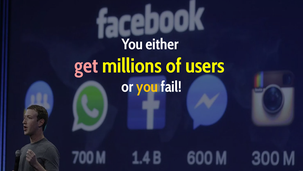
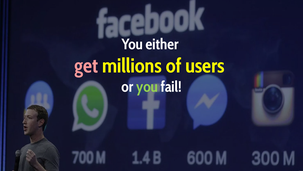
you at (147, 87) colour: yellow -> light green
